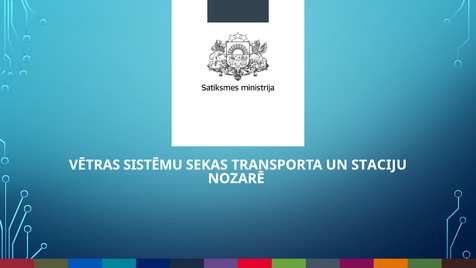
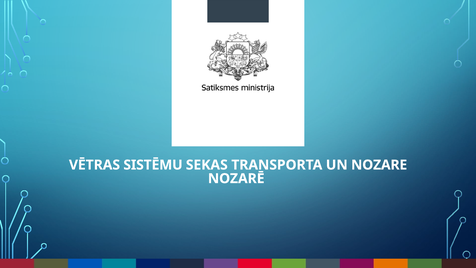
STACIJU: STACIJU -> NOZARE
